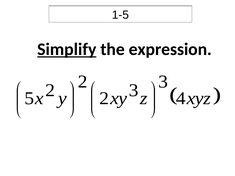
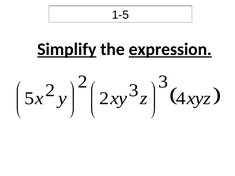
expression underline: none -> present
